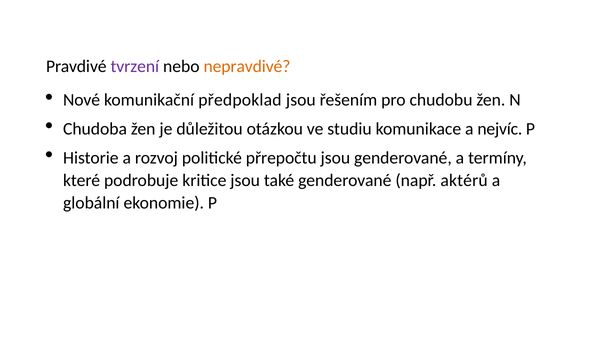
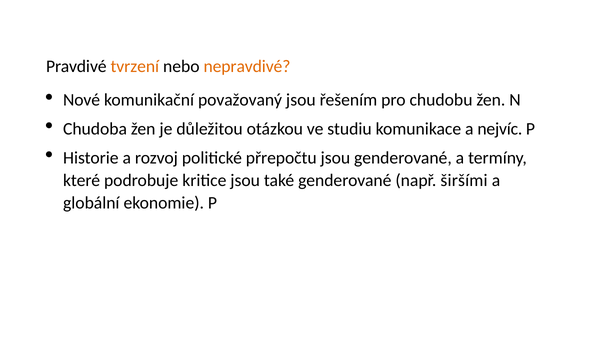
tvrzení colour: purple -> orange
předpoklad: předpoklad -> považovaný
aktérů: aktérů -> širšími
